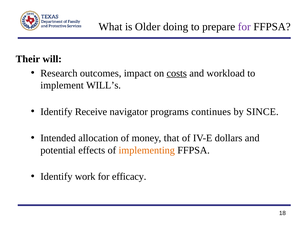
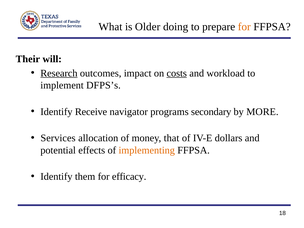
for at (244, 27) colour: purple -> orange
Research underline: none -> present
WILL’s: WILL’s -> DFPS’s
continues: continues -> secondary
SINCE: SINCE -> MORE
Intended: Intended -> Services
work: work -> them
